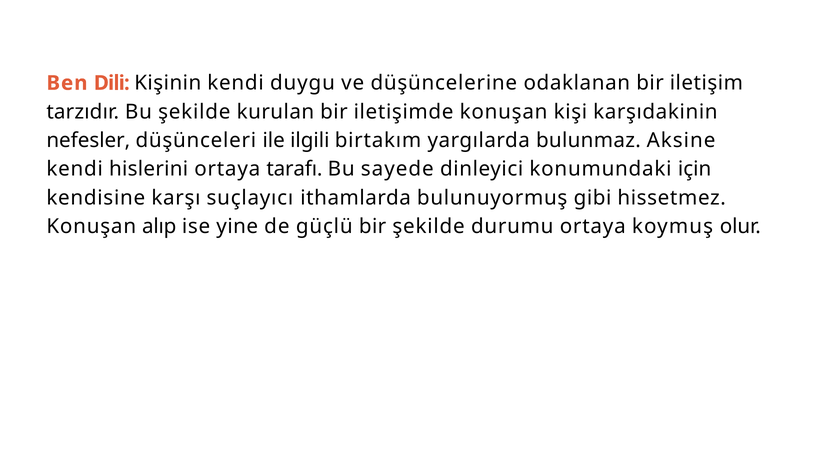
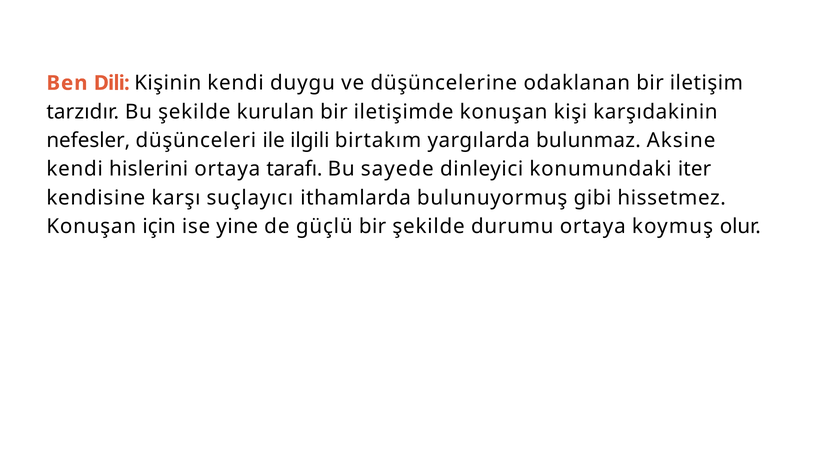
için: için -> iter
alıp: alıp -> için
